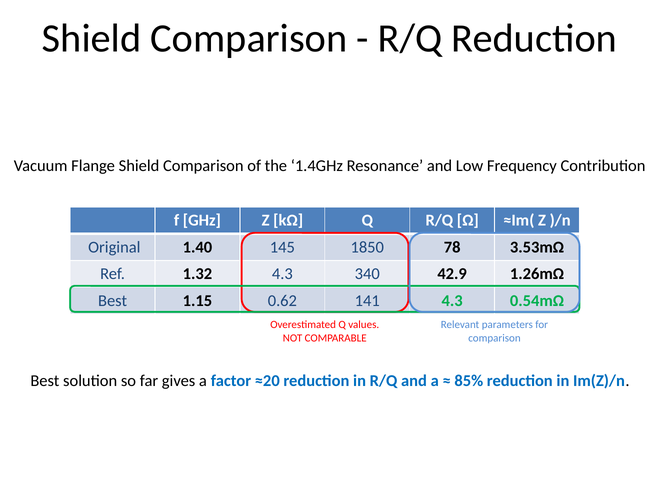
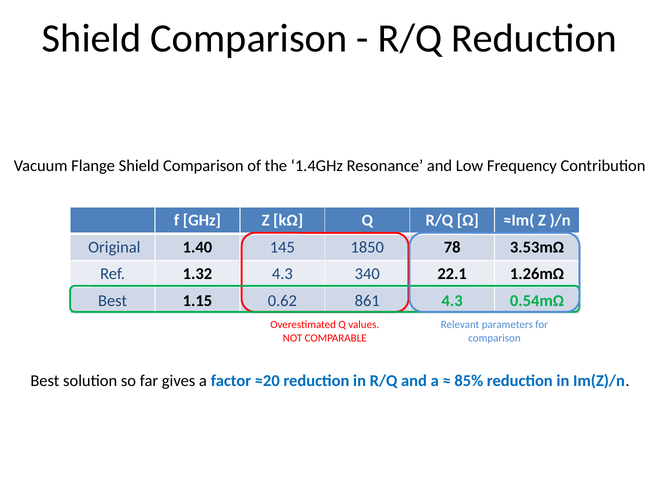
42.9: 42.9 -> 22.1
141: 141 -> 861
